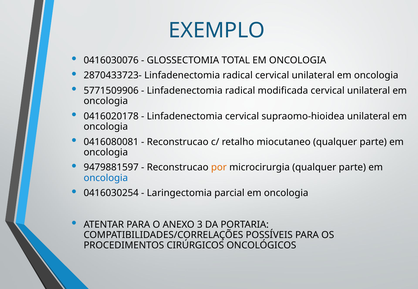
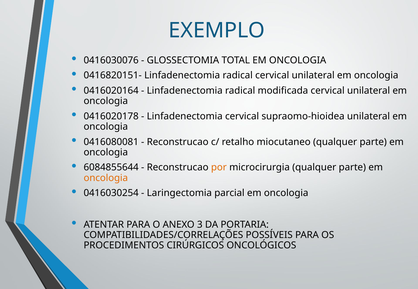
2870433723-: 2870433723- -> 0416820151-
5771509906: 5771509906 -> 0416020164
9479881597: 9479881597 -> 6084855644
oncologia at (106, 178) colour: blue -> orange
